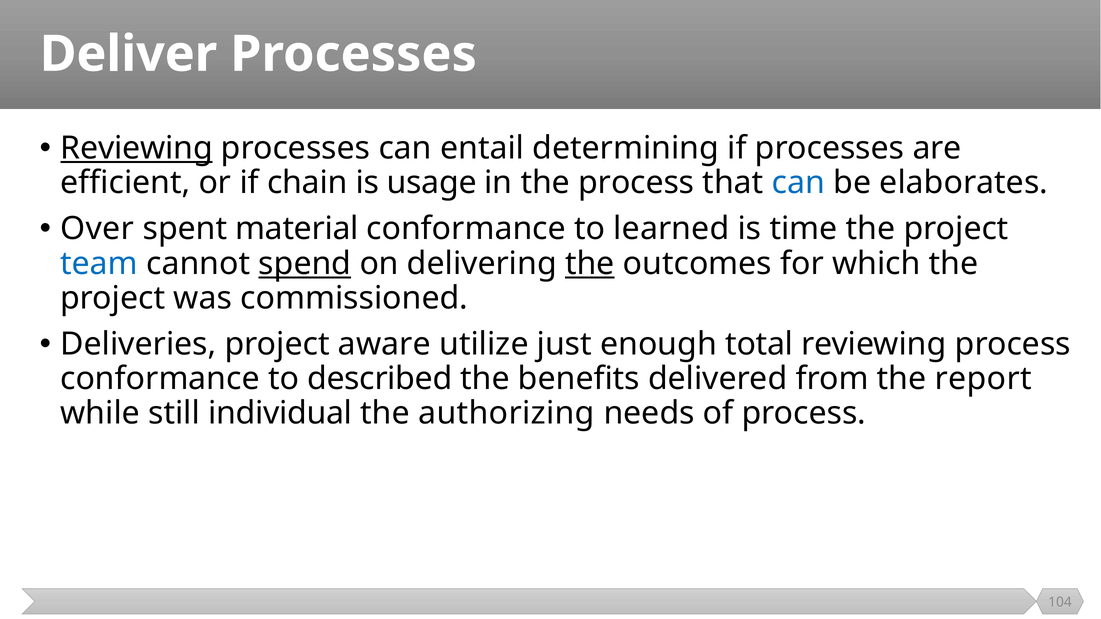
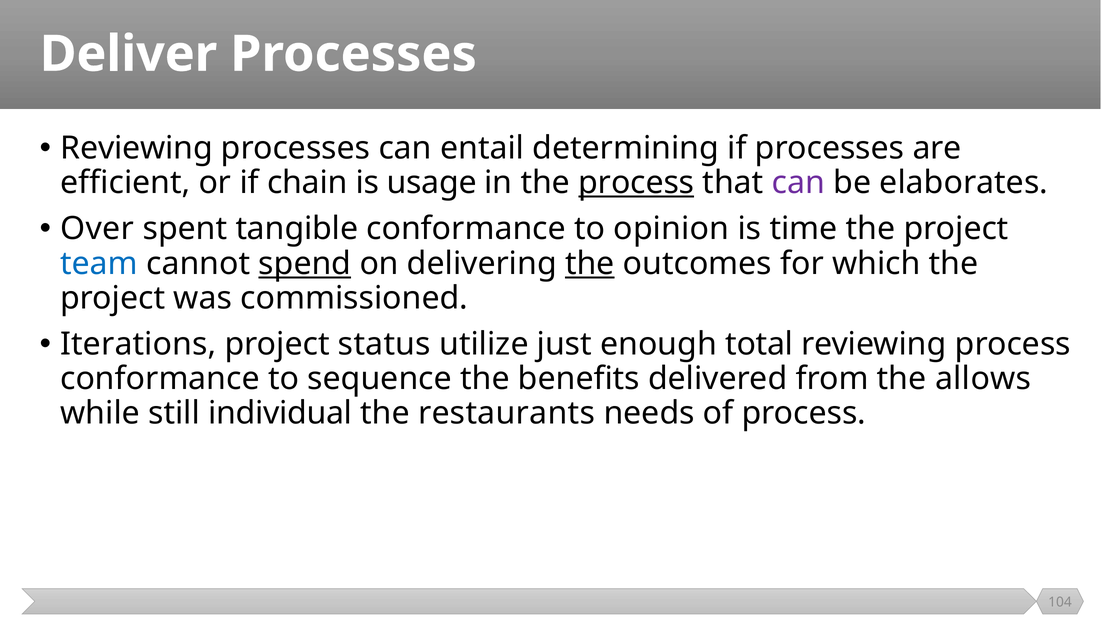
Reviewing at (137, 148) underline: present -> none
process at (636, 183) underline: none -> present
can at (798, 183) colour: blue -> purple
material: material -> tangible
learned: learned -> opinion
Deliveries: Deliveries -> Iterations
aware: aware -> status
described: described -> sequence
report: report -> allows
authorizing: authorizing -> restaurants
